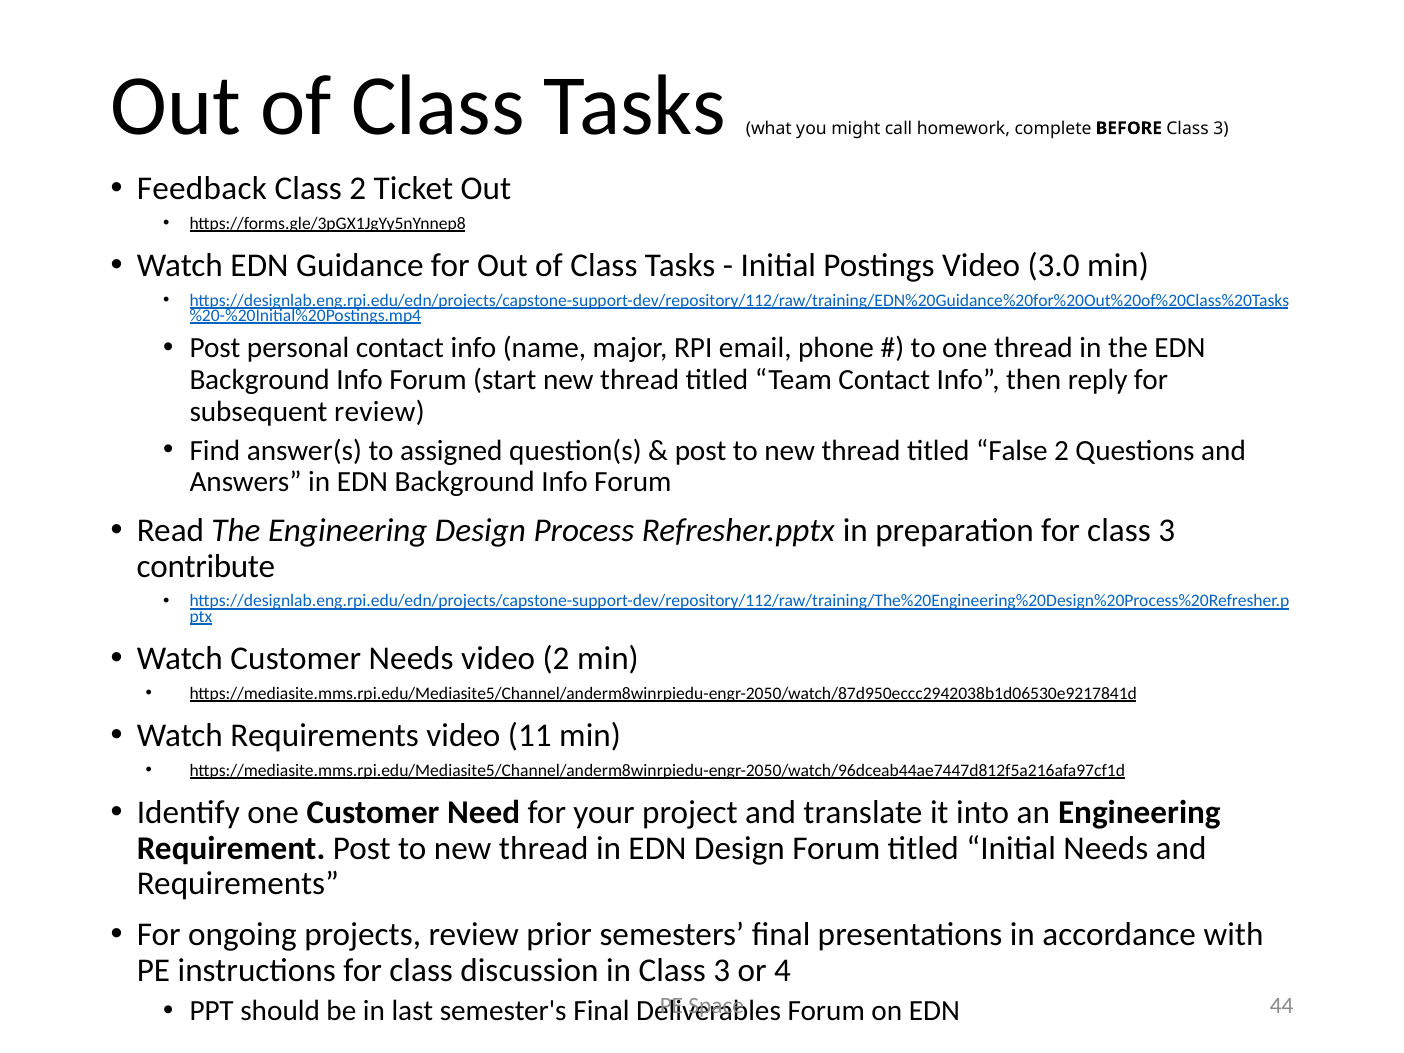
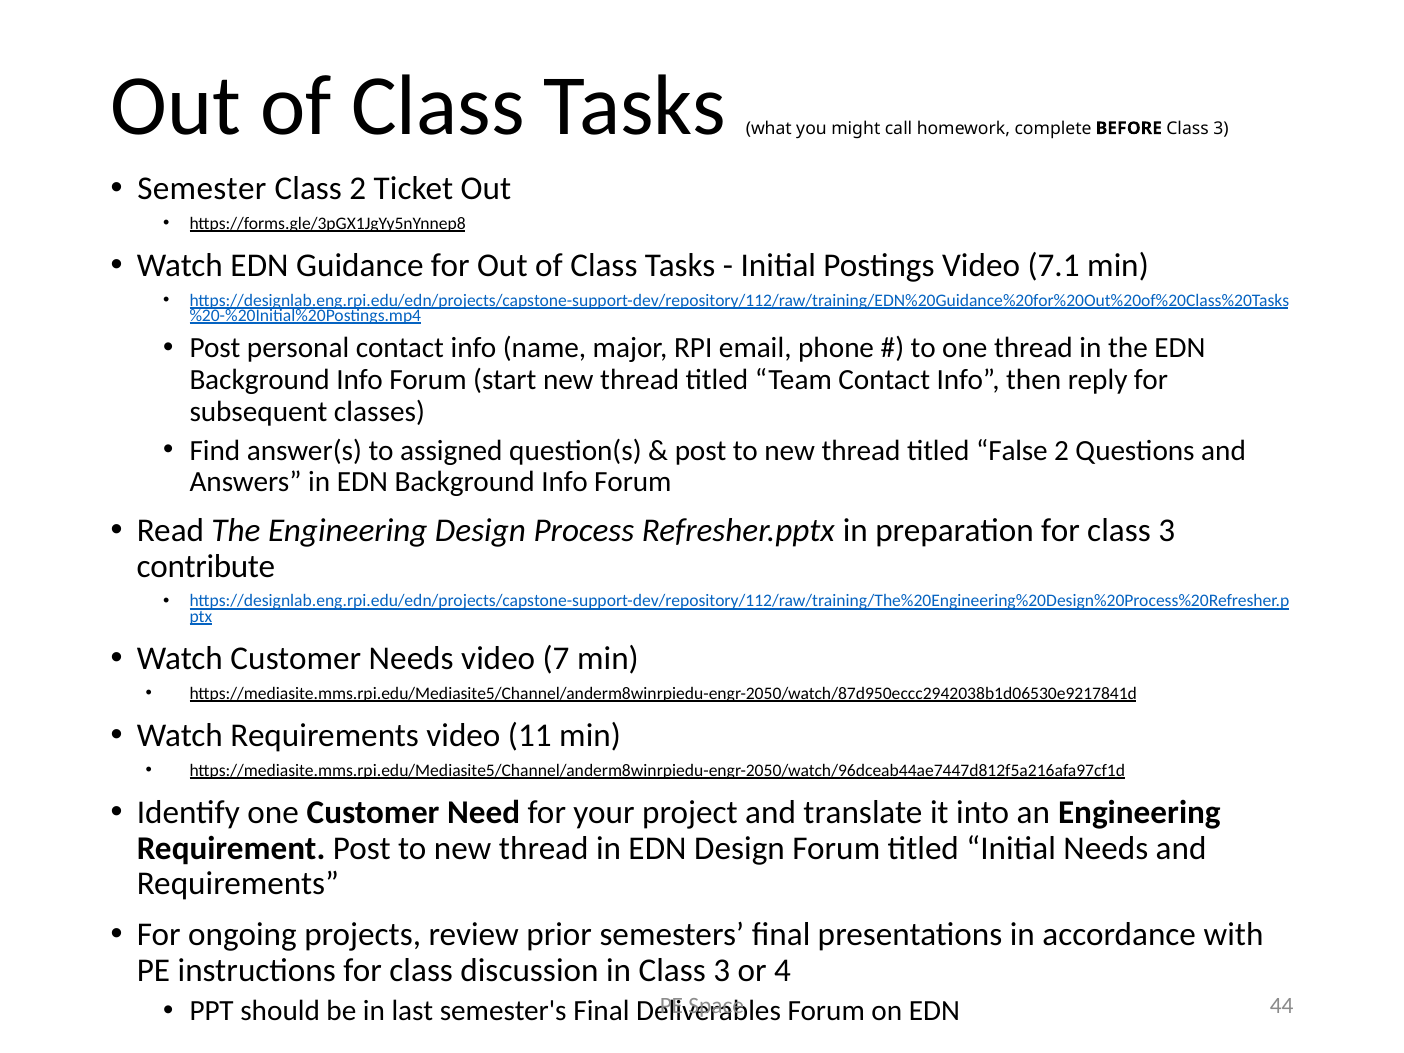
Feedback: Feedback -> Semester
3.0: 3.0 -> 7.1
subsequent review: review -> classes
video 2: 2 -> 7
